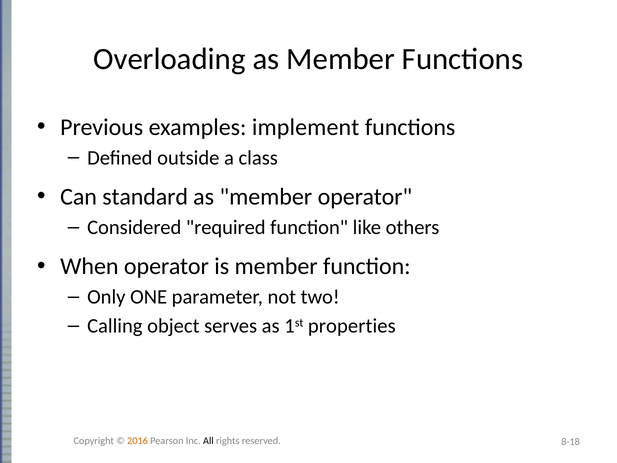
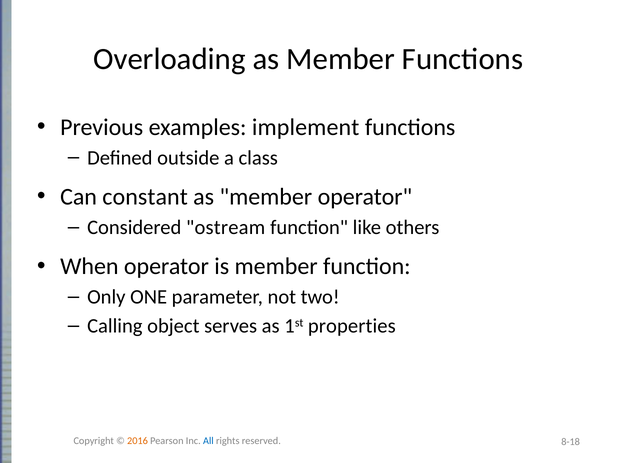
standard: standard -> constant
required: required -> ostream
All colour: black -> blue
